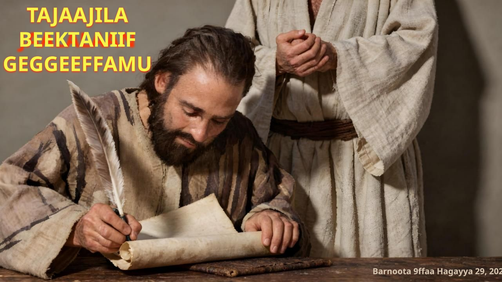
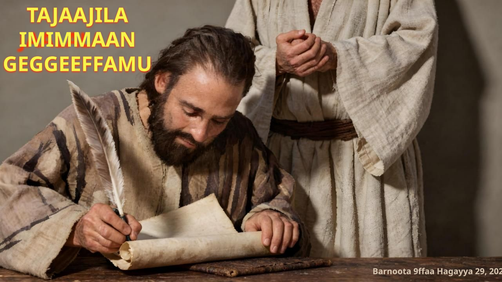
BEEKTANIIF: BEEKTANIIF -> IMIMMAAN
